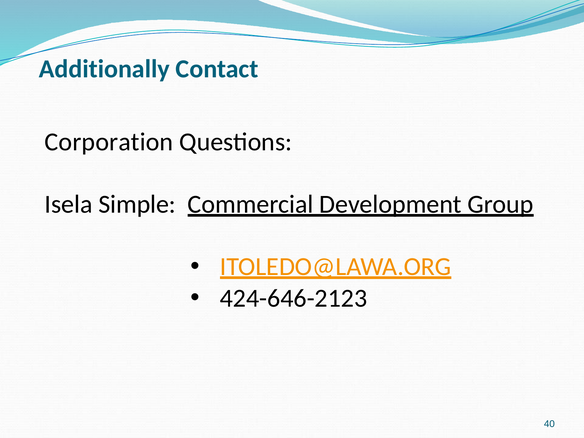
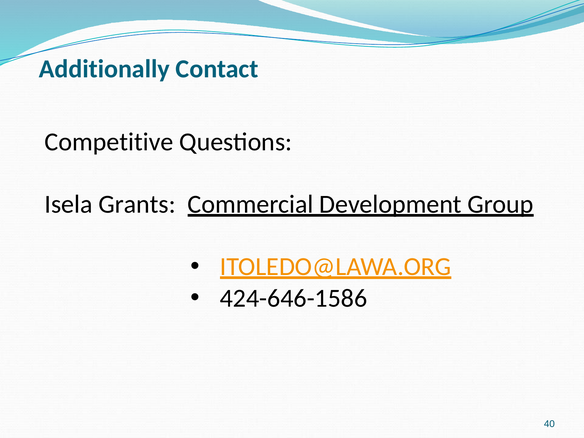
Corporation: Corporation -> Competitive
Simple: Simple -> Grants
424-646-2123: 424-646-2123 -> 424-646-1586
